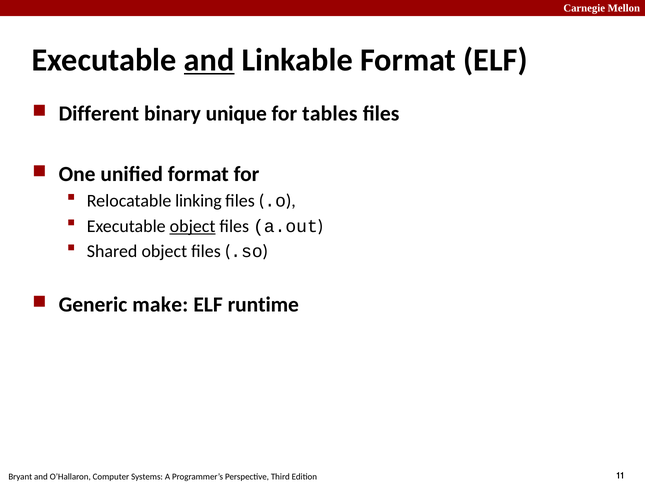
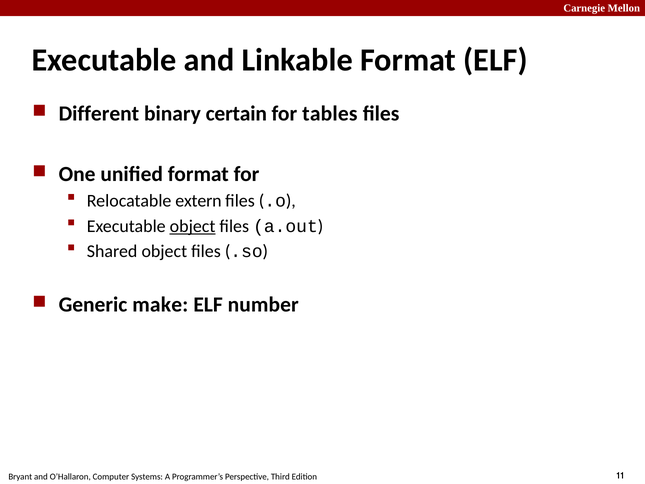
and at (209, 60) underline: present -> none
unique: unique -> certain
linking: linking -> extern
runtime: runtime -> number
